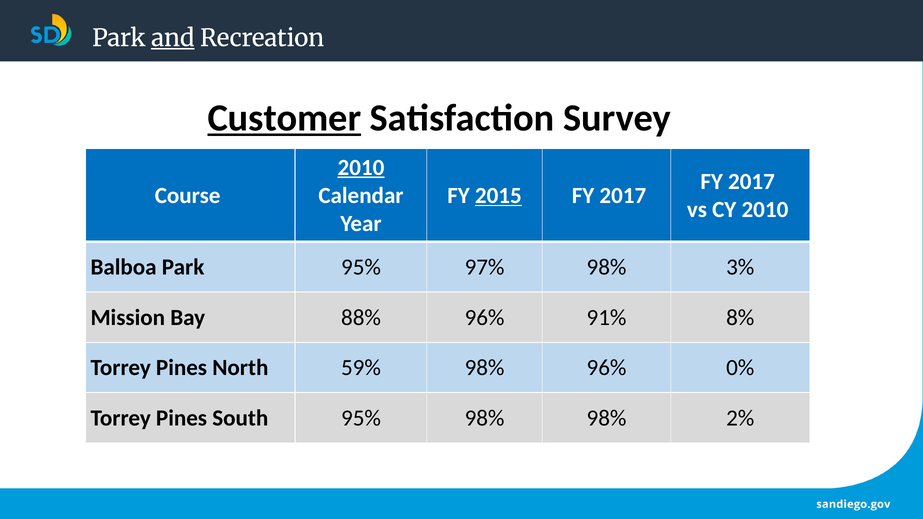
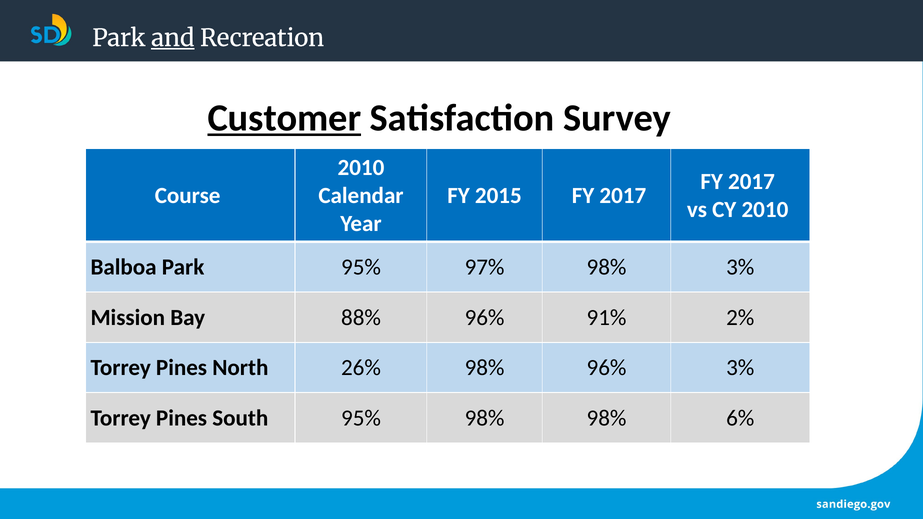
2010 at (361, 167) underline: present -> none
2015 underline: present -> none
8%: 8% -> 2%
59%: 59% -> 26%
96% 0%: 0% -> 3%
2%: 2% -> 6%
